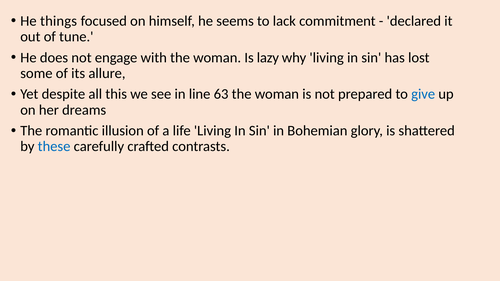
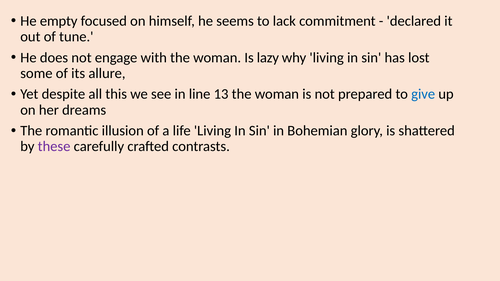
things: things -> empty
63: 63 -> 13
these colour: blue -> purple
